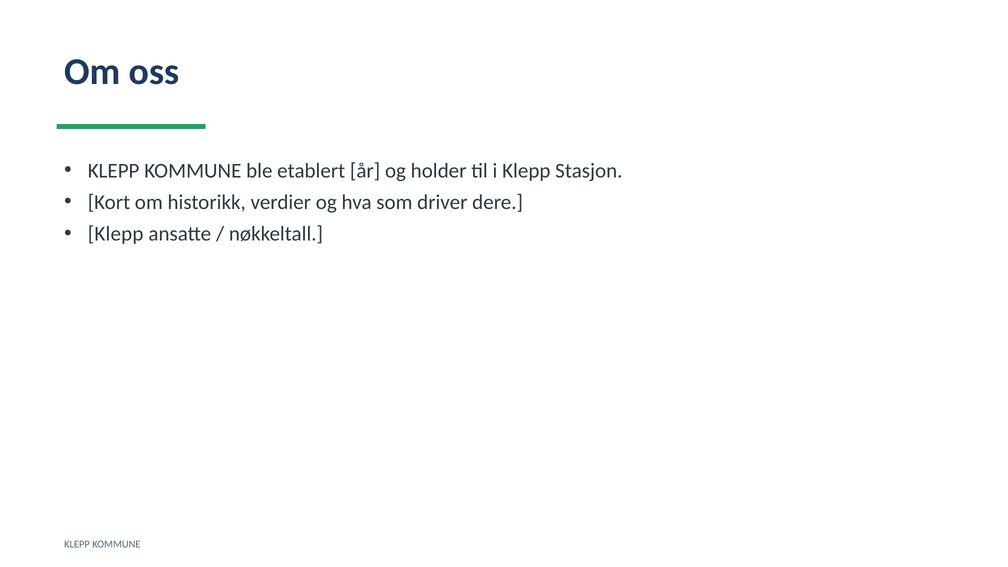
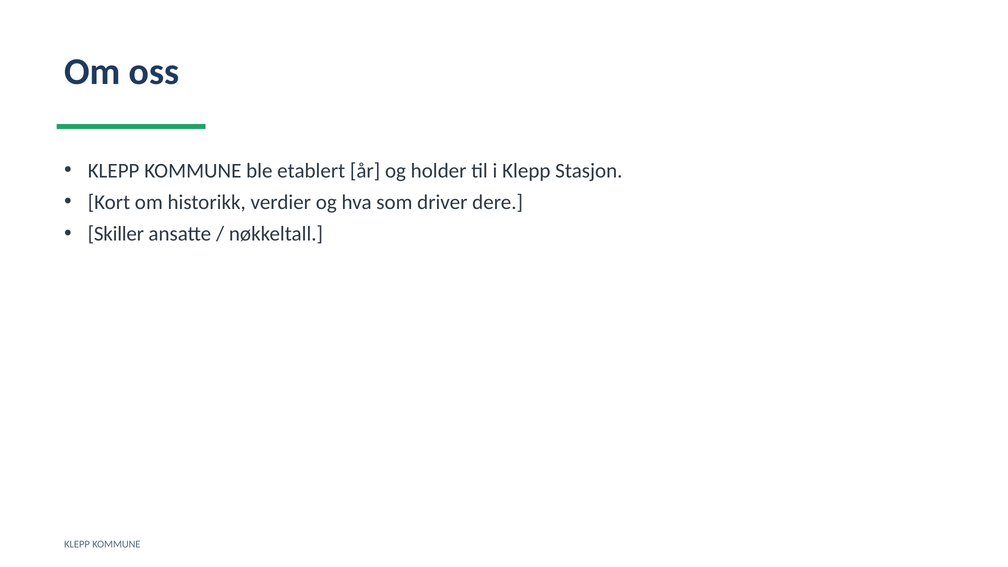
Klepp at (116, 234): Klepp -> Skiller
